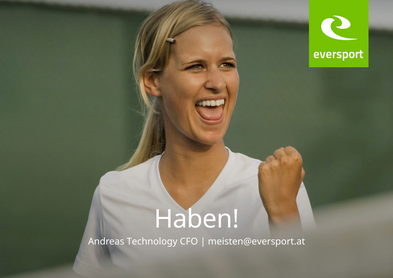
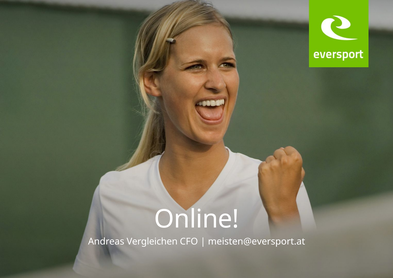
Haben: Haben -> Online
Technology: Technology -> Vergleichen
